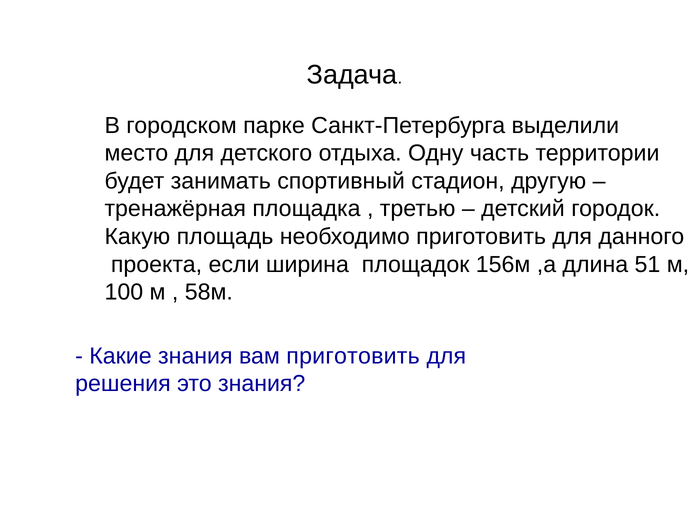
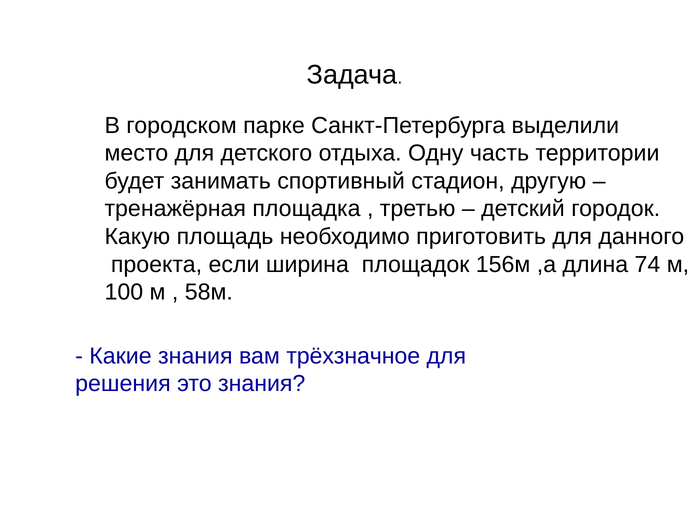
51: 51 -> 74
вам приготовить: приготовить -> трёхзначное
